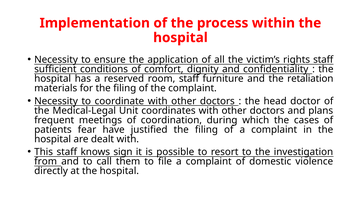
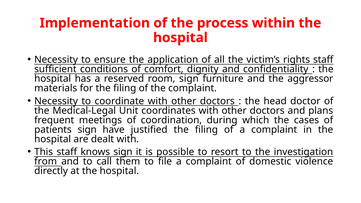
room staff: staff -> sign
retaliation: retaliation -> aggressor
patients fear: fear -> sign
